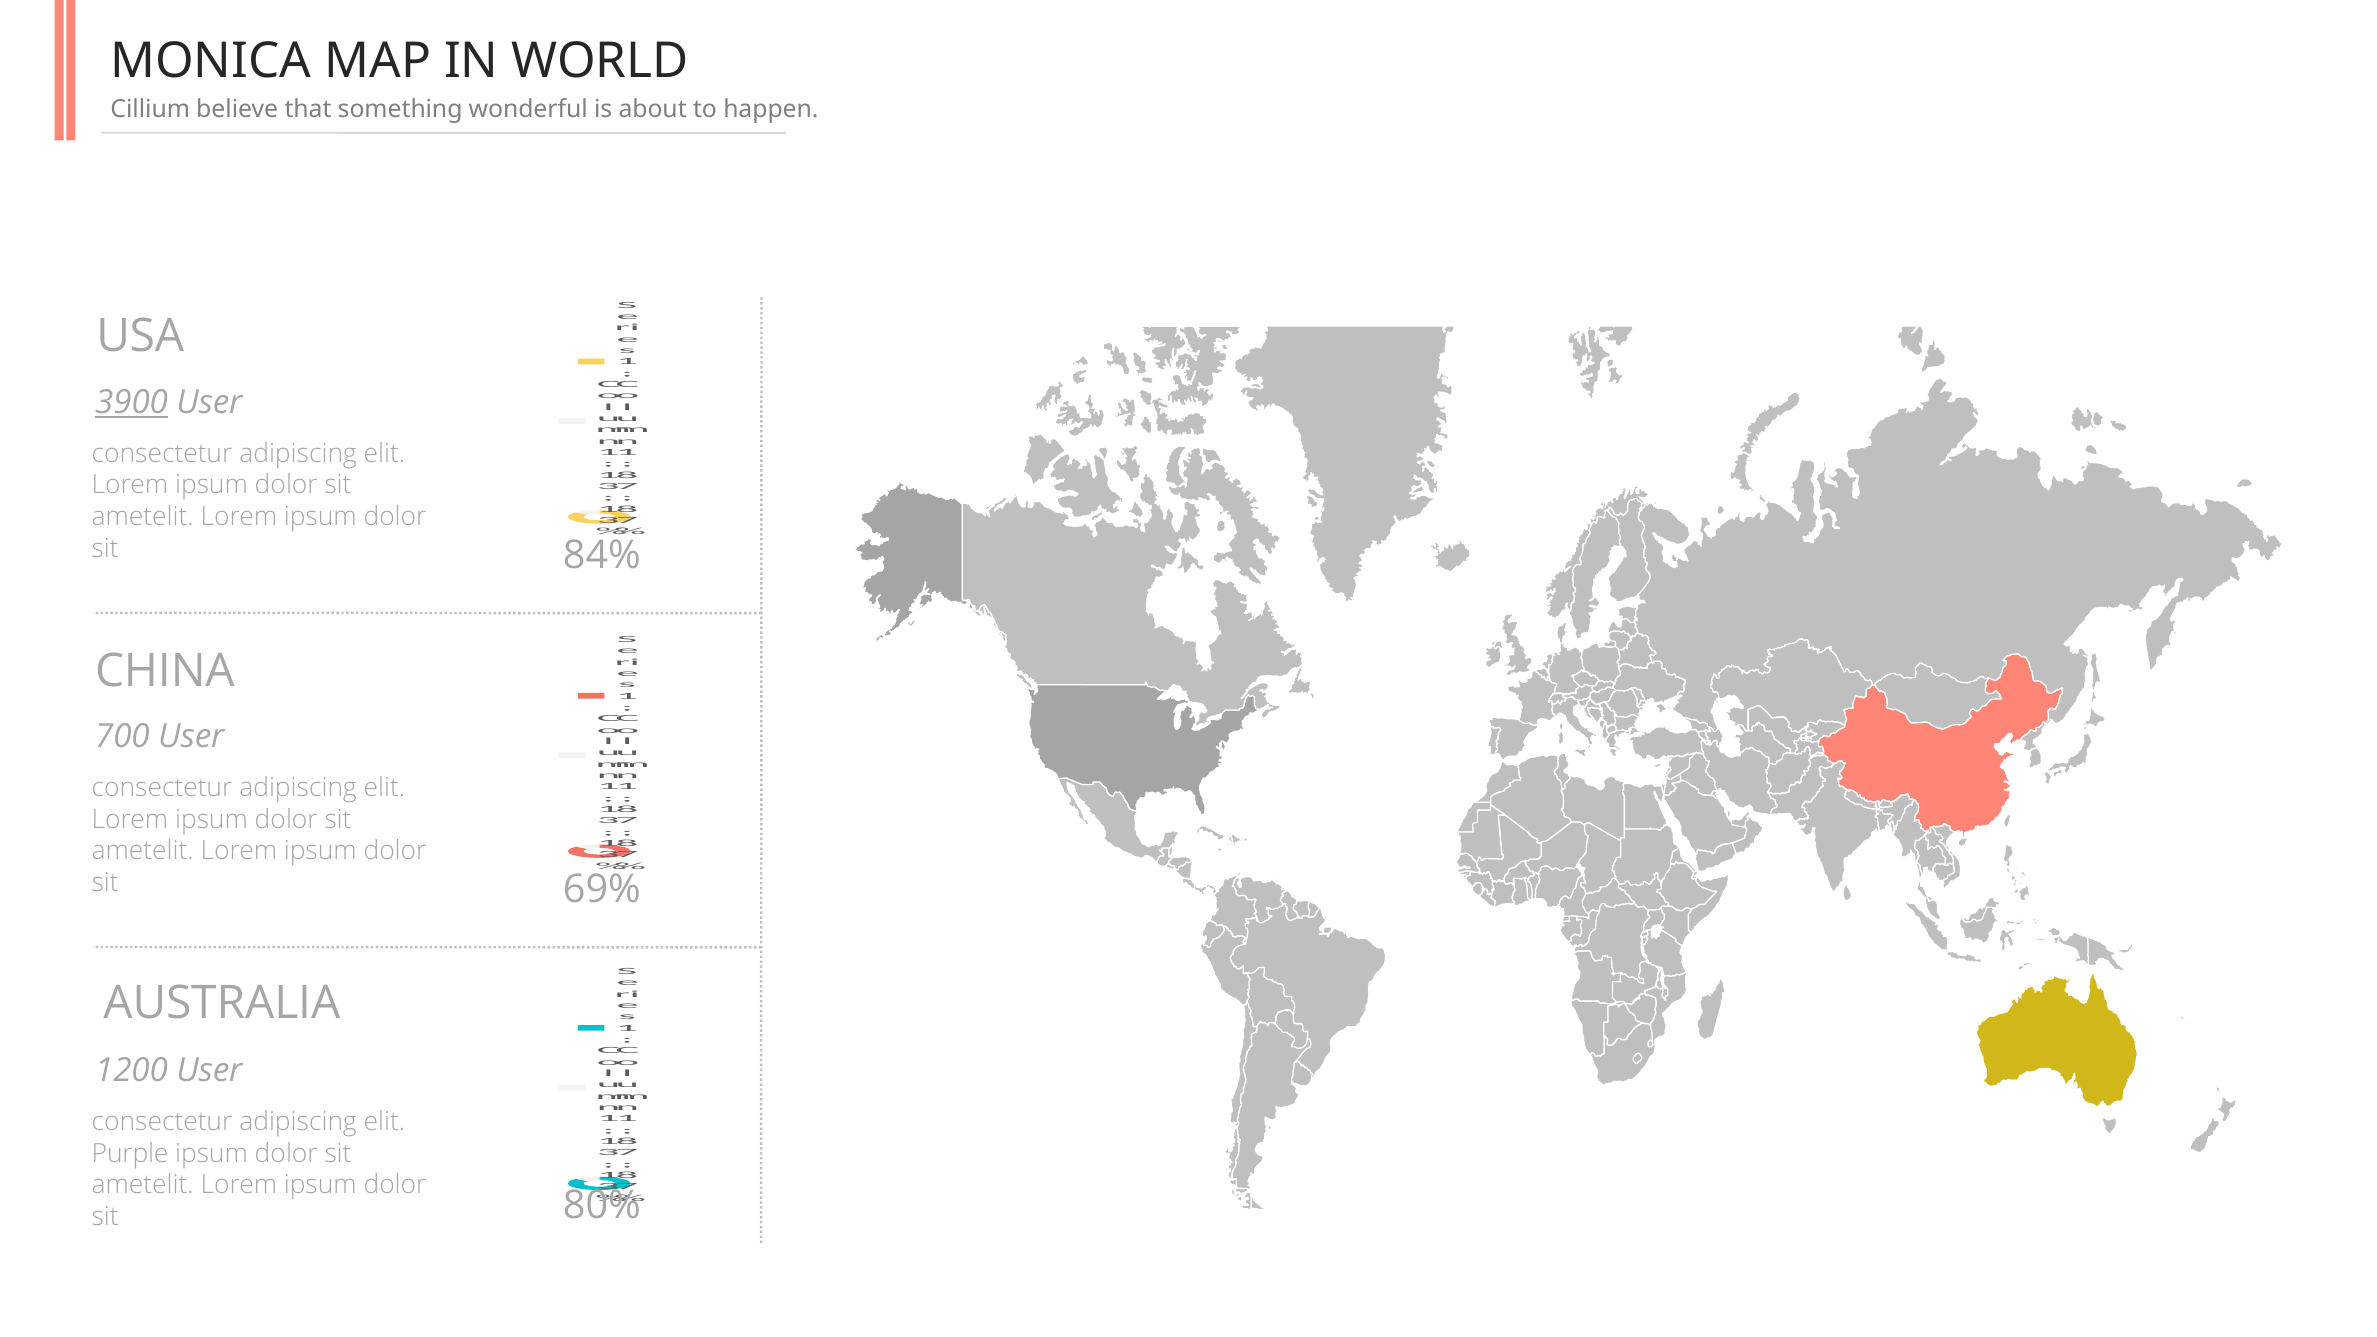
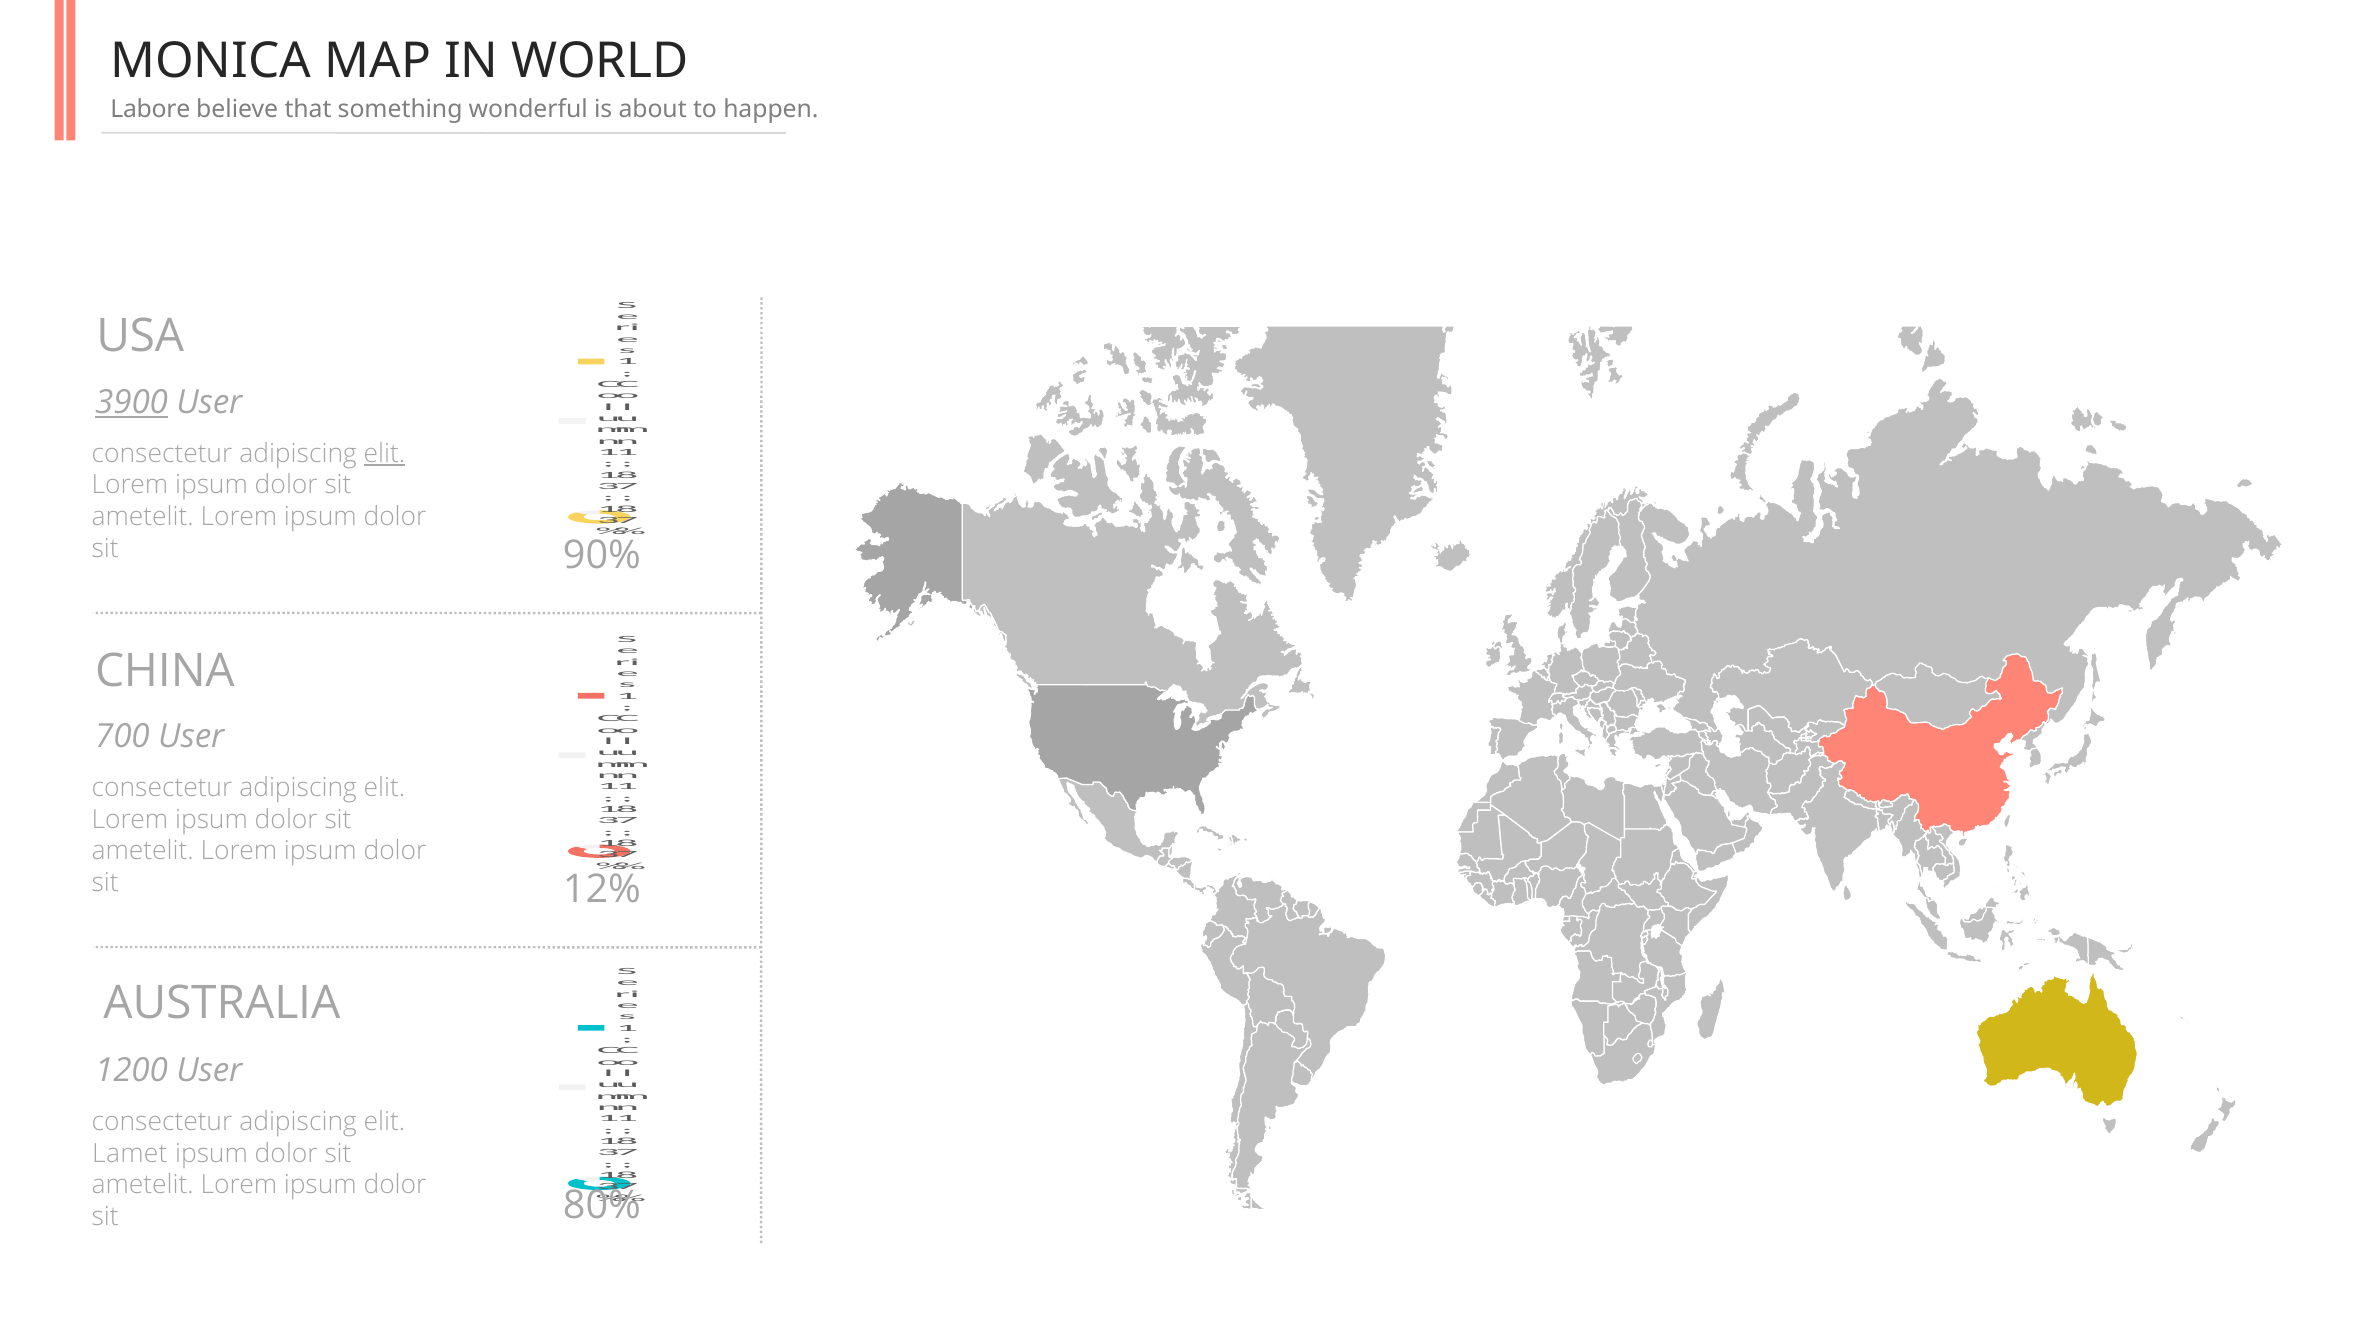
Cillium: Cillium -> Labore
elit at (384, 453) underline: none -> present
84%: 84% -> 90%
69%: 69% -> 12%
Purple: Purple -> Lamet
